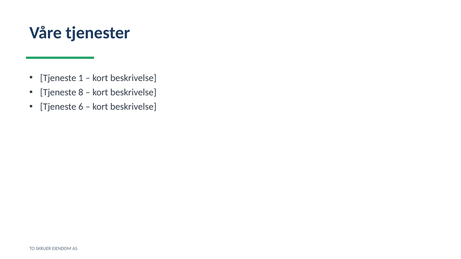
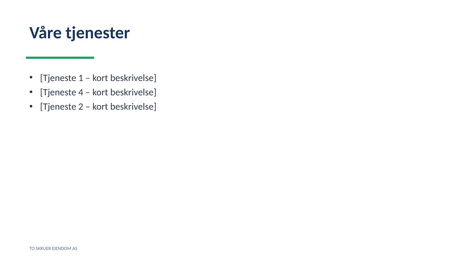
8: 8 -> 4
6: 6 -> 2
